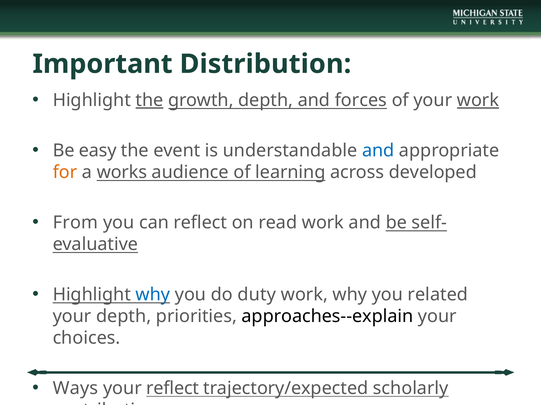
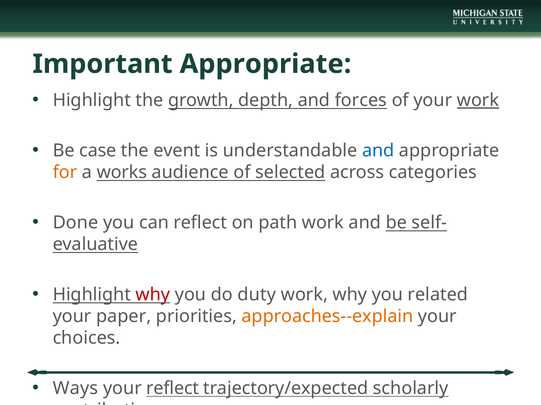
Important Distribution: Distribution -> Appropriate
the at (150, 100) underline: present -> none
easy: easy -> case
learning: learning -> selected
developed: developed -> categories
From: From -> Done
read: read -> path
why at (153, 295) colour: blue -> red
your depth: depth -> paper
approaches--explain colour: black -> orange
